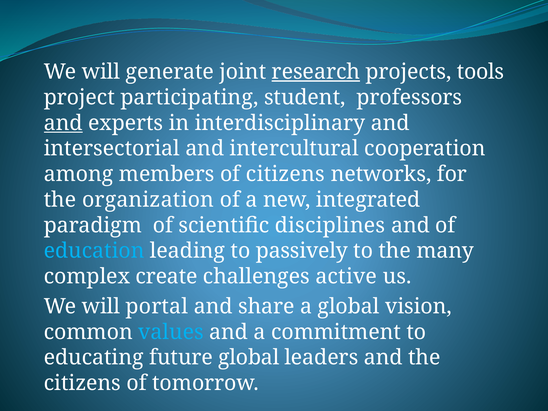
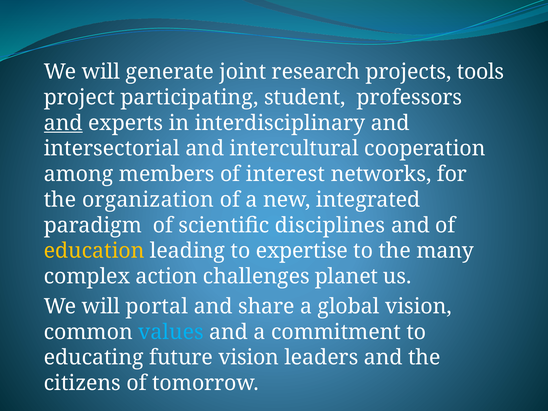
research underline: present -> none
of citizens: citizens -> interest
education colour: light blue -> yellow
passively: passively -> expertise
create: create -> action
active: active -> planet
future global: global -> vision
